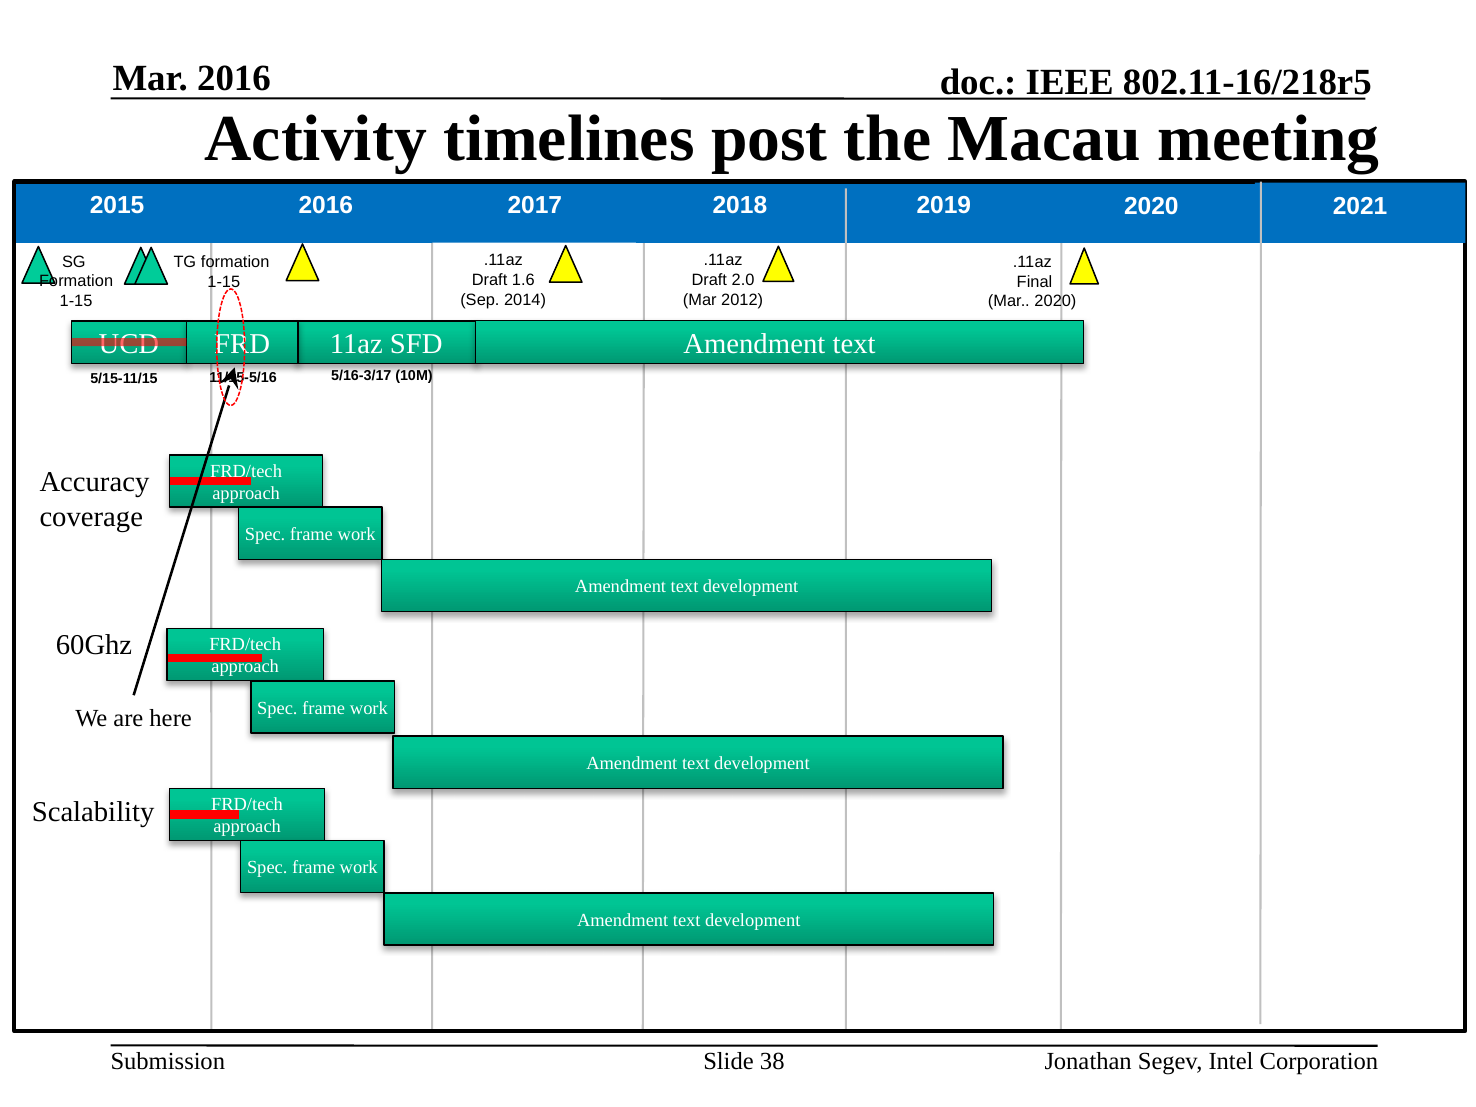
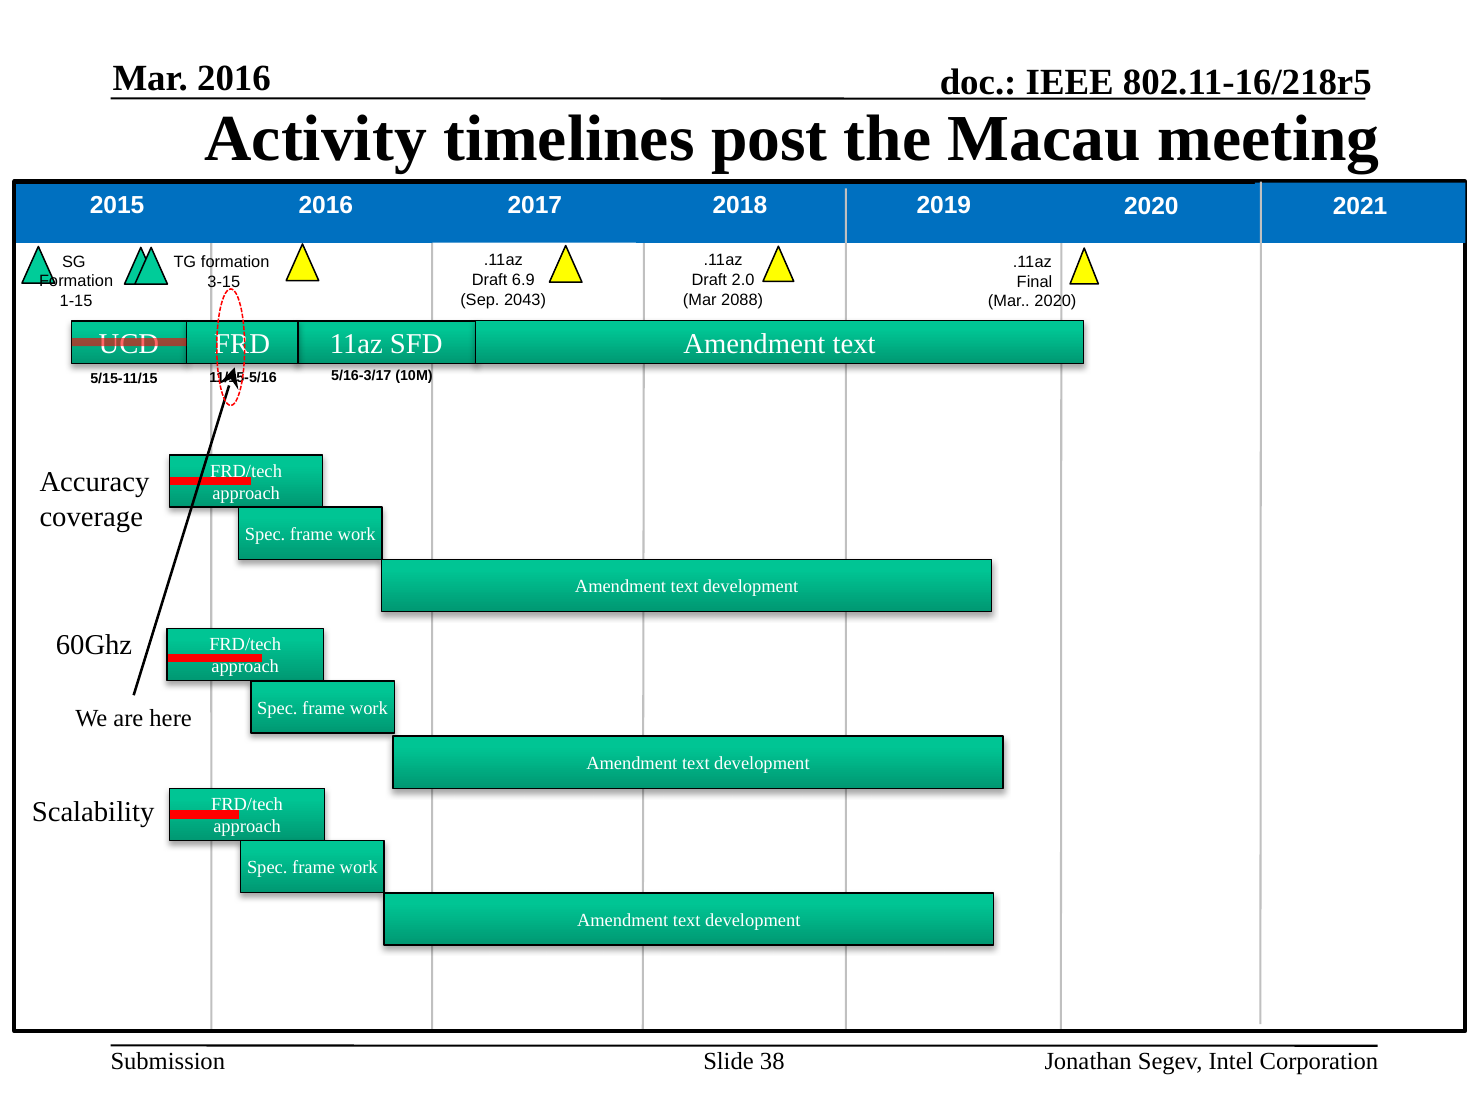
1.6: 1.6 -> 6.9
1-15 at (224, 282): 1-15 -> 3-15
2014: 2014 -> 2043
2012: 2012 -> 2088
